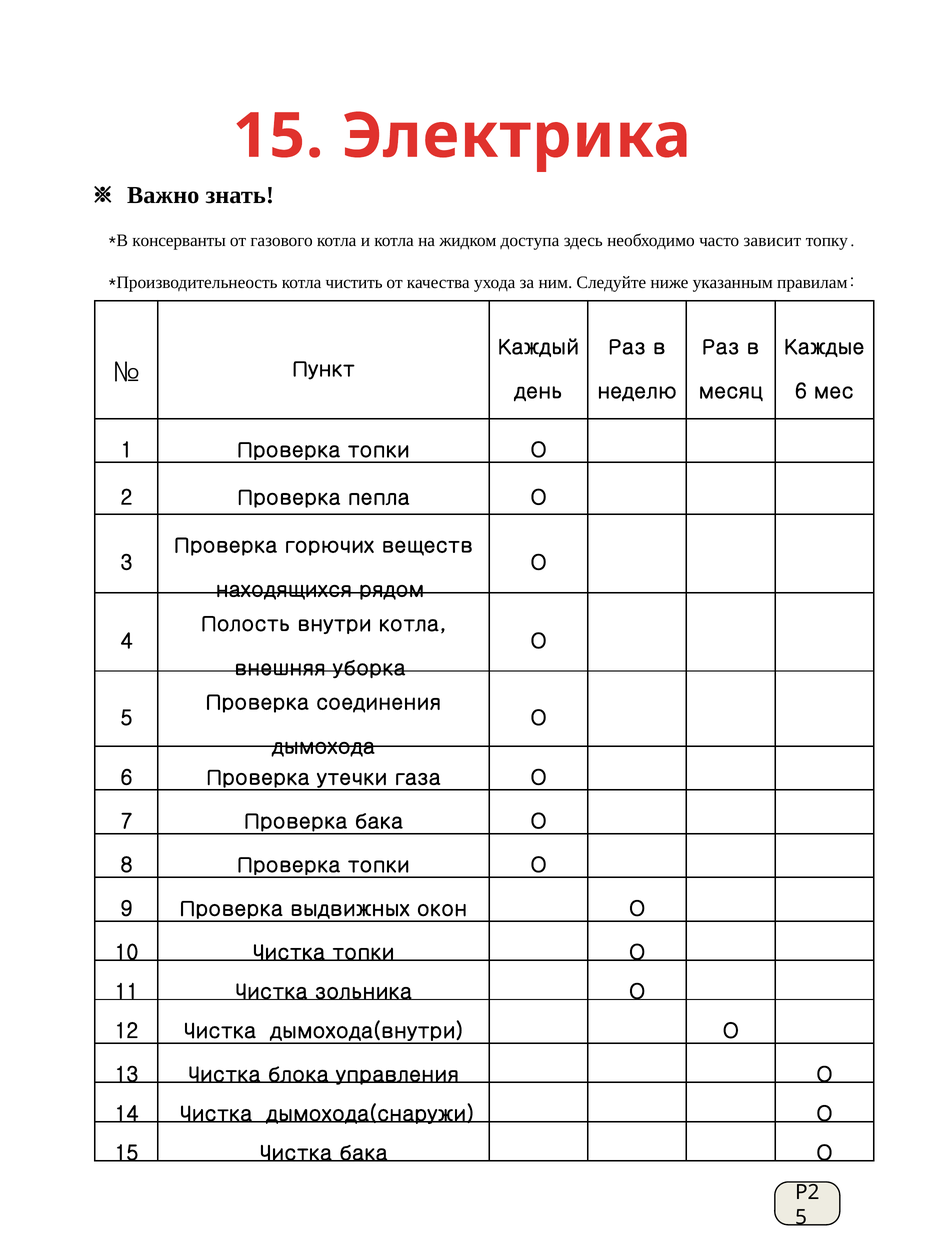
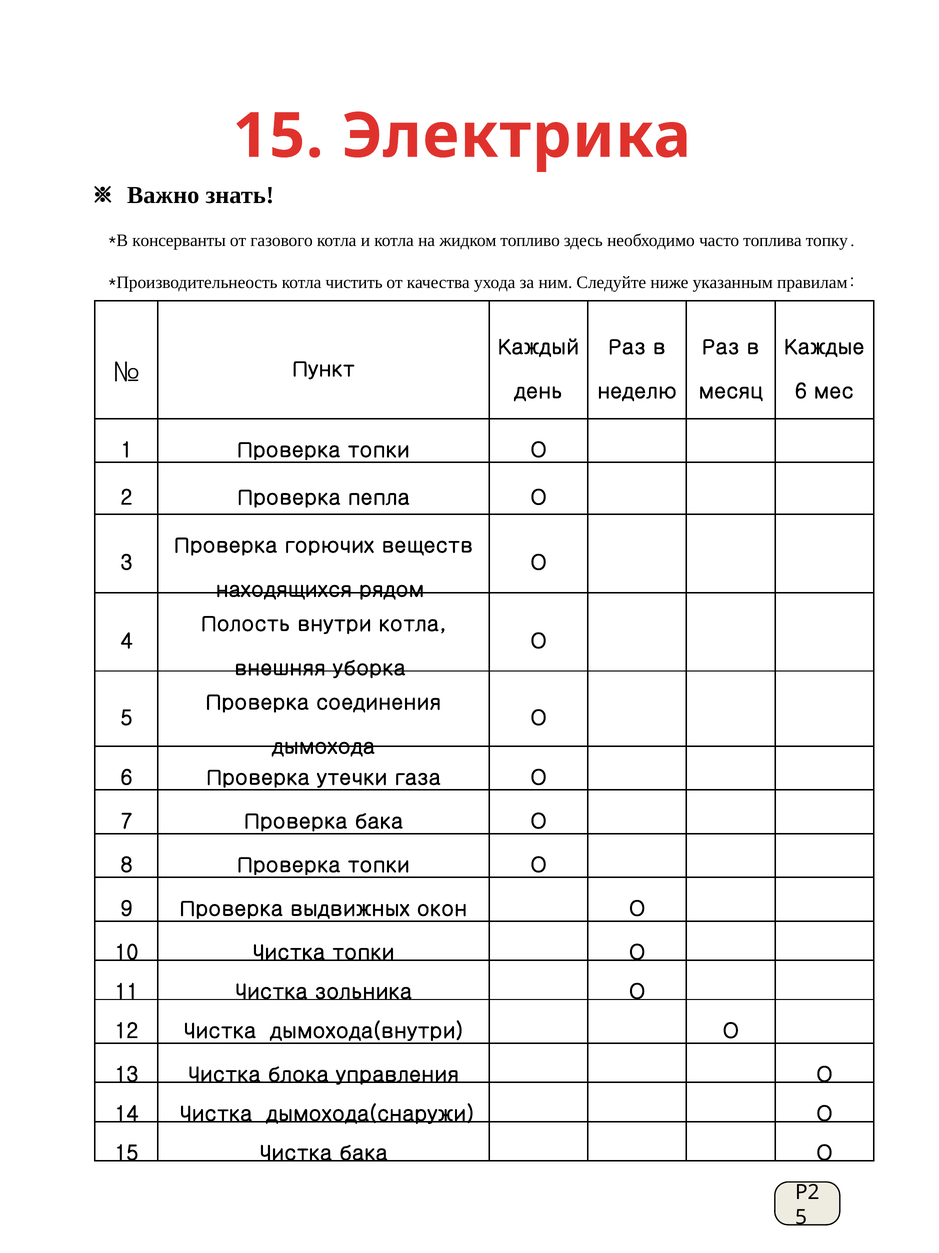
доступа: доступа -> топливо
зависит: зависит -> топлива
